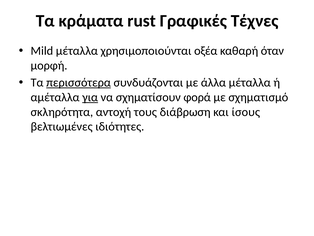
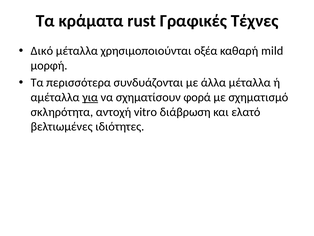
Mild: Mild -> Δικό
όταν: όταν -> mild
περισσότερα underline: present -> none
τους: τους -> vitro
ίσους: ίσους -> ελατό
